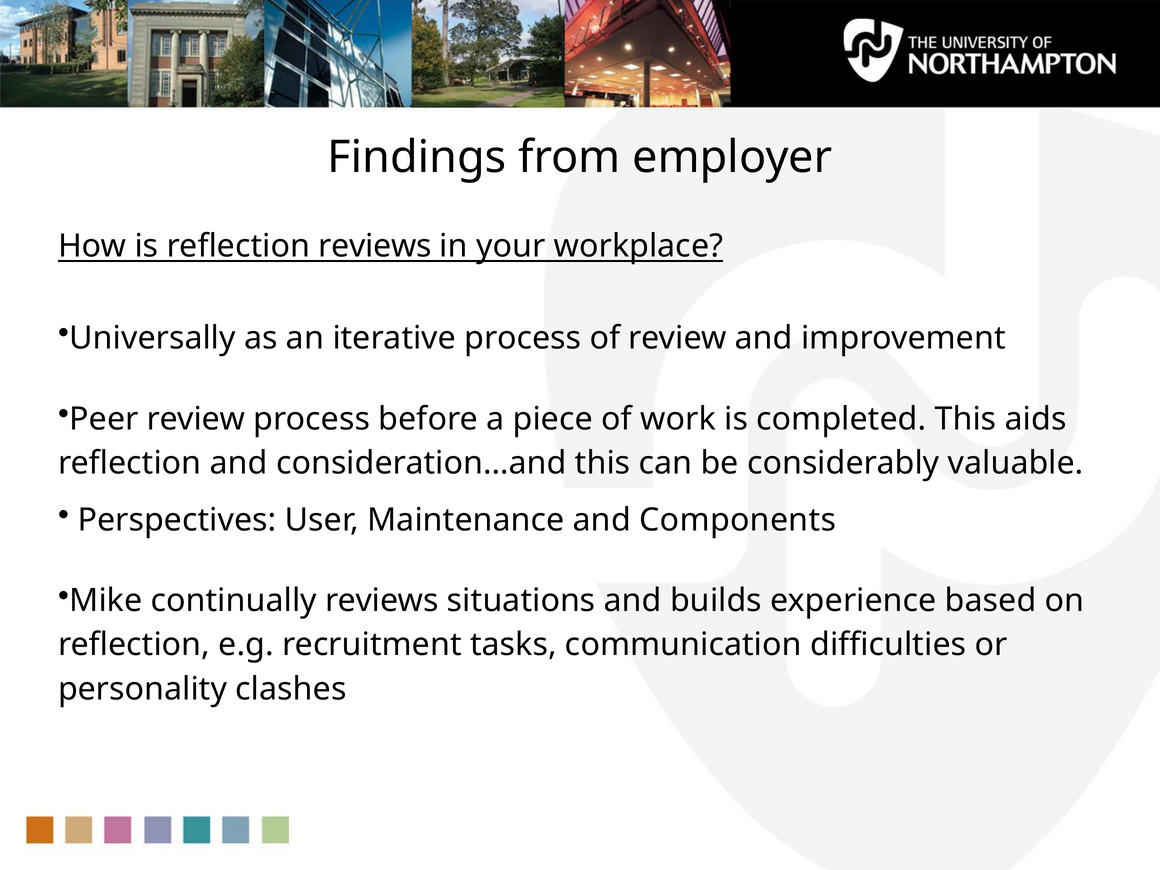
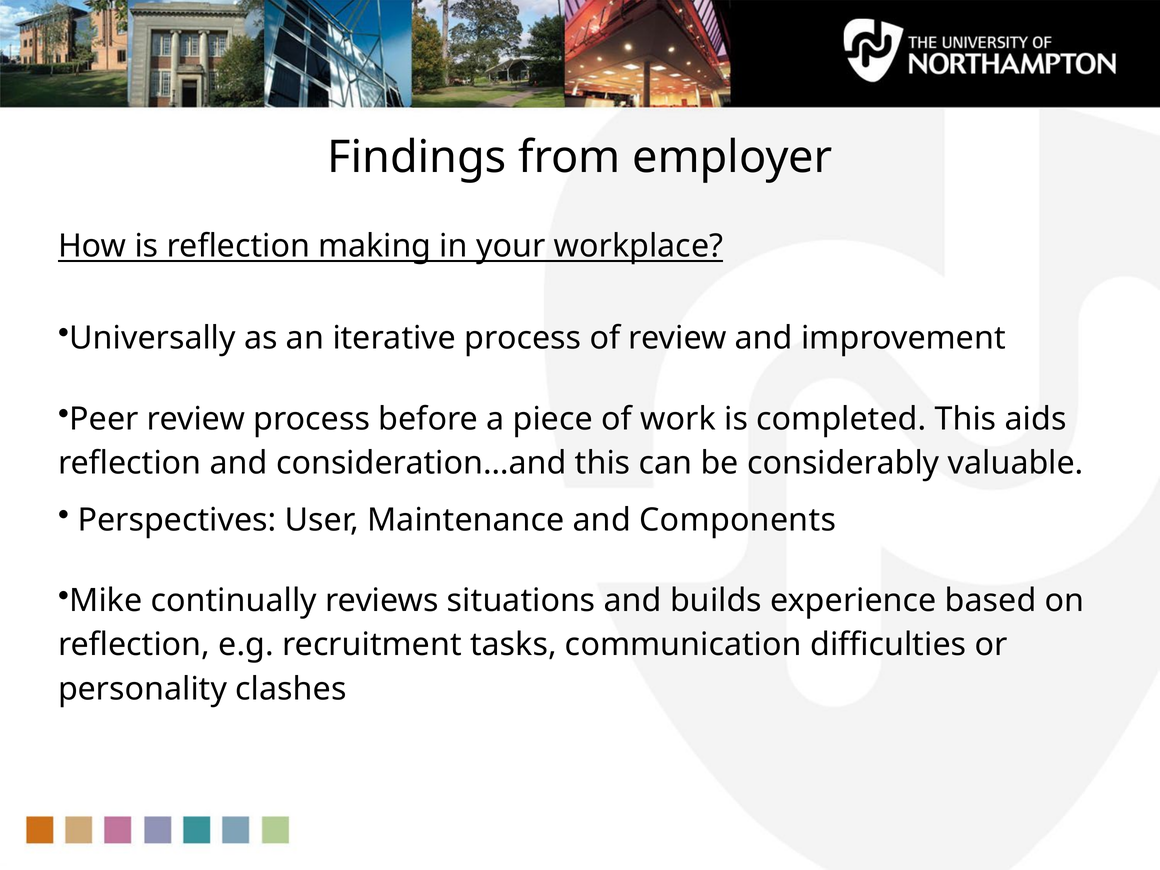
reflection reviews: reviews -> making
